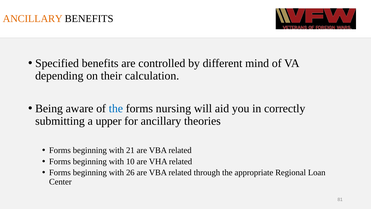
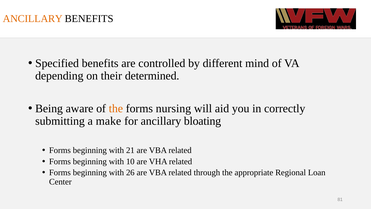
calculation: calculation -> determined
the at (116, 108) colour: blue -> orange
upper: upper -> make
theories: theories -> bloating
